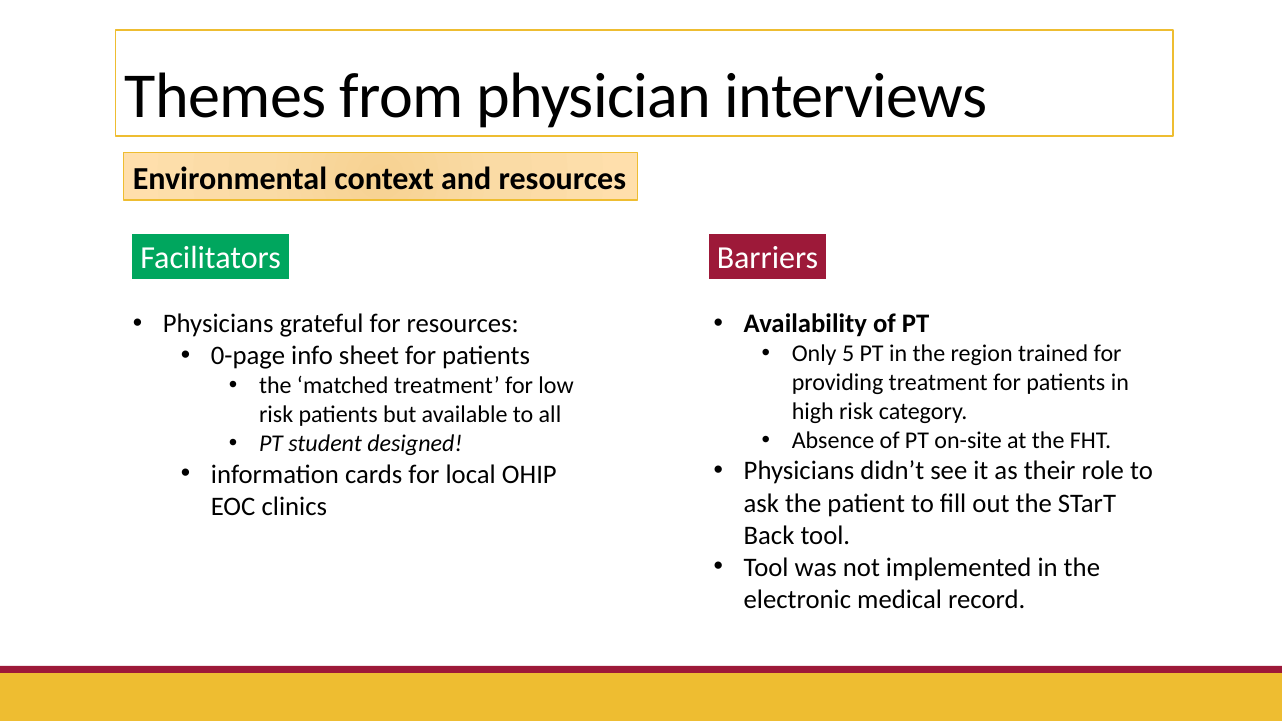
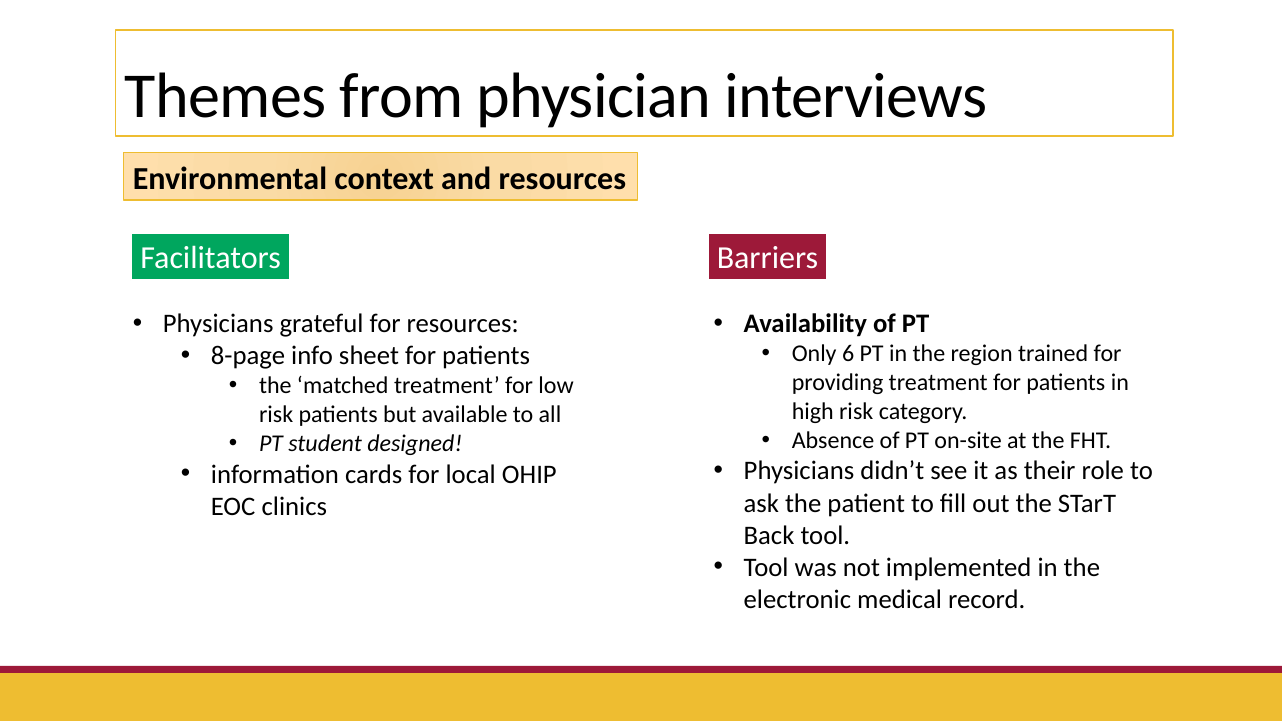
5: 5 -> 6
0-page: 0-page -> 8-page
